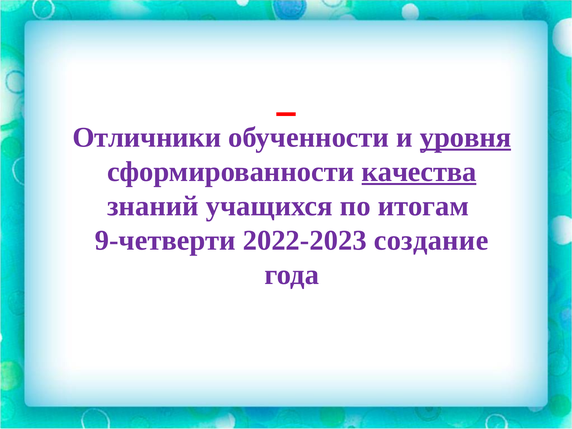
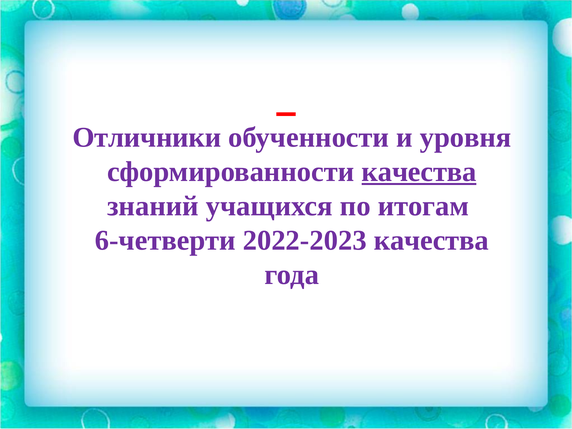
уровня underline: present -> none
9-четверти: 9-четверти -> 6-четверти
2022-2023 создание: создание -> качества
